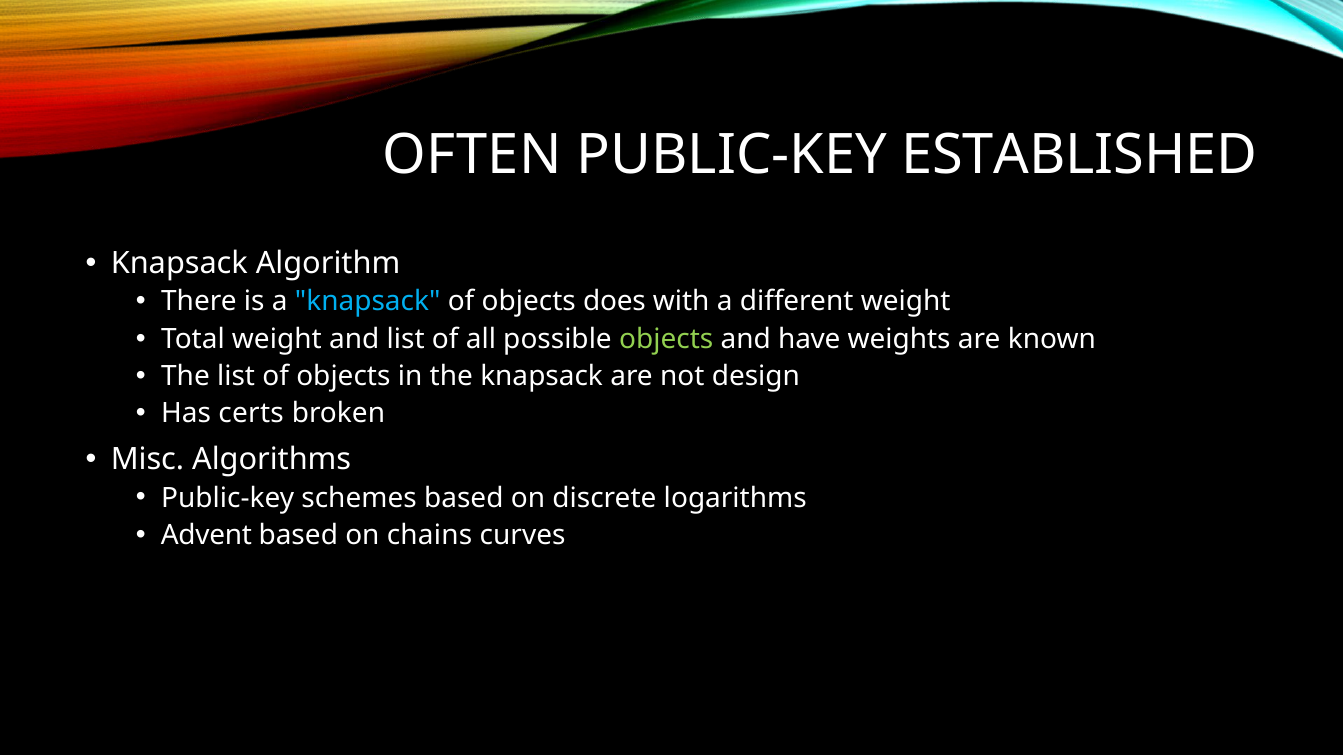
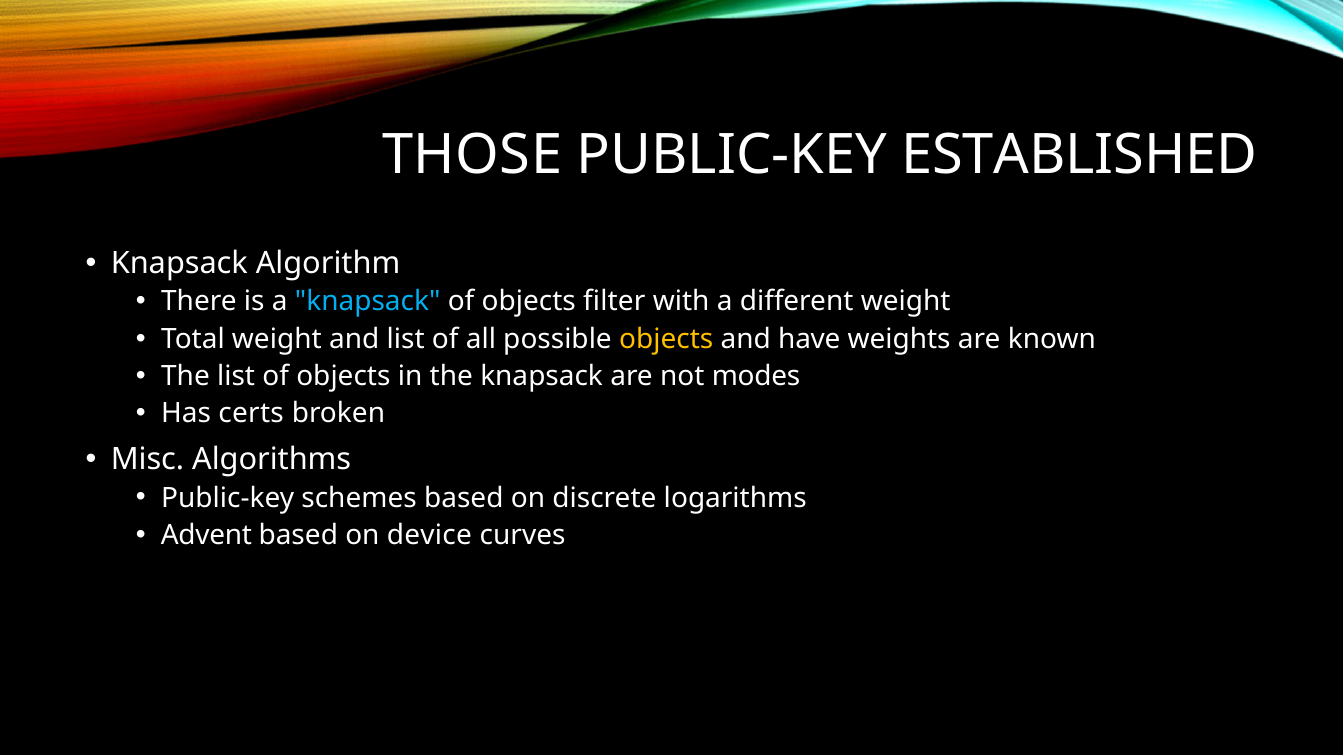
OFTEN: OFTEN -> THOSE
does: does -> filter
objects at (666, 339) colour: light green -> yellow
design: design -> modes
chains: chains -> device
